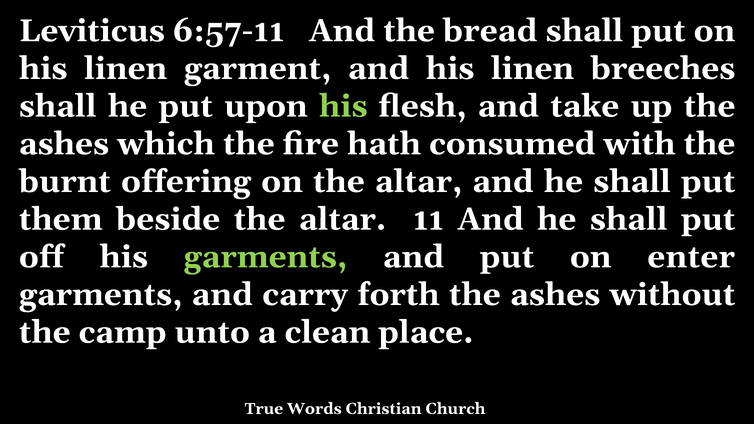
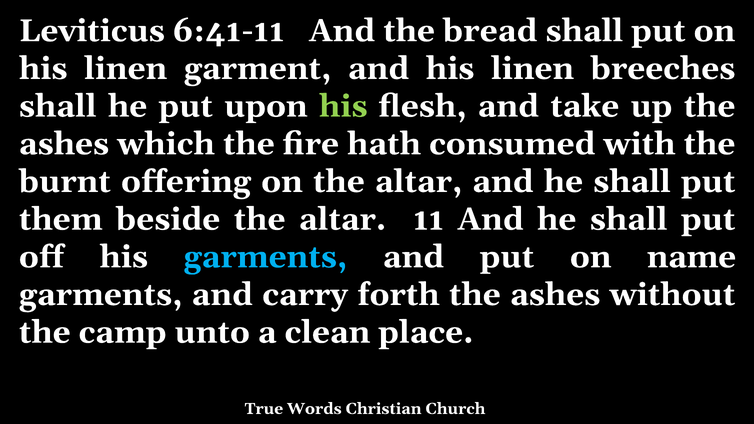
6:57-11: 6:57-11 -> 6:41-11
garments at (265, 257) colour: light green -> light blue
enter: enter -> name
